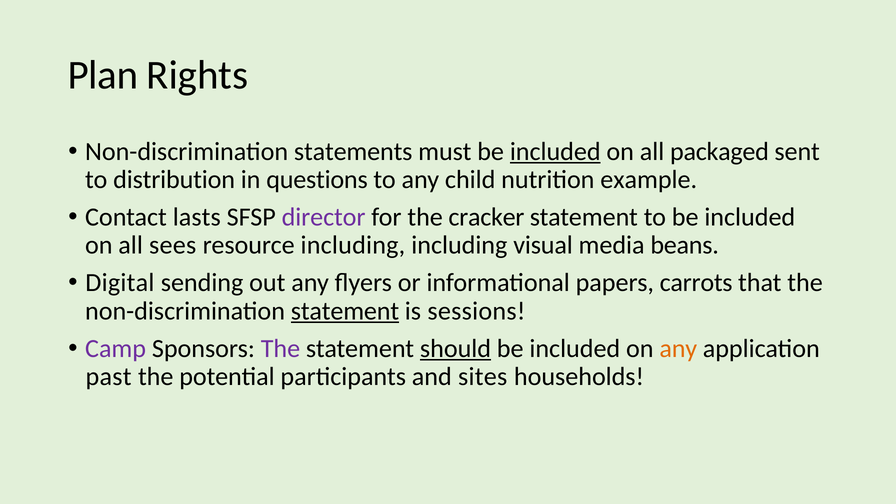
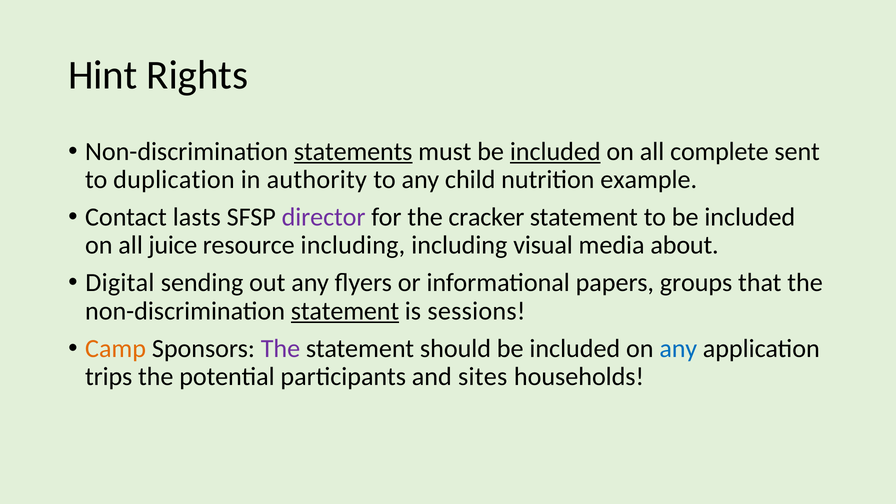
Plan: Plan -> Hint
statements underline: none -> present
packaged: packaged -> complete
distribution: distribution -> duplication
questions: questions -> authority
sees: sees -> juice
beans: beans -> about
carrots: carrots -> groups
Camp colour: purple -> orange
should underline: present -> none
any at (678, 349) colour: orange -> blue
past: past -> trips
